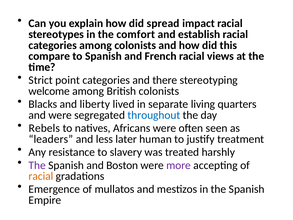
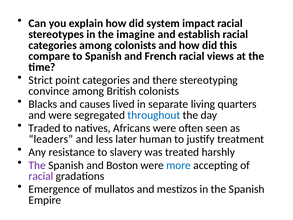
spread: spread -> system
comfort: comfort -> imagine
welcome: welcome -> convince
liberty: liberty -> causes
Rebels: Rebels -> Traded
more colour: purple -> blue
racial at (41, 176) colour: orange -> purple
